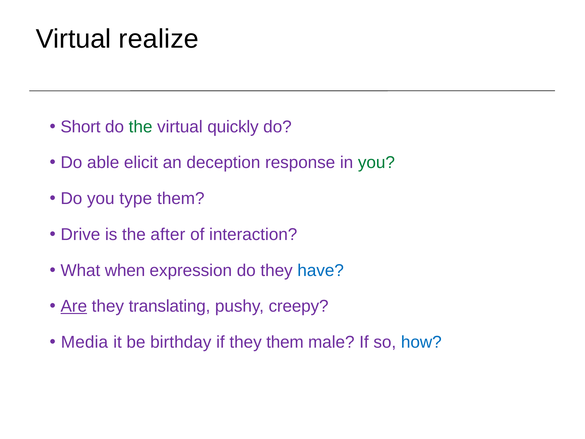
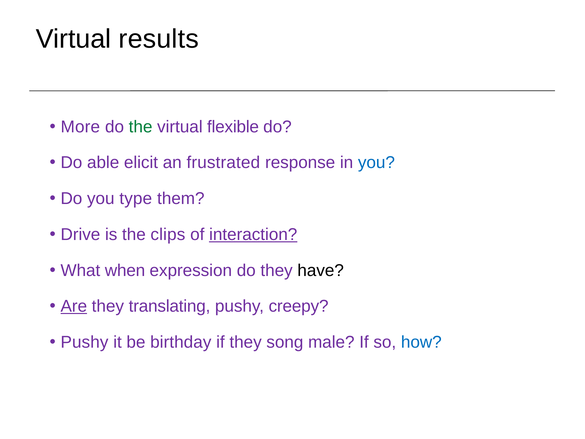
realize: realize -> results
Short: Short -> More
quickly: quickly -> flexible
deception: deception -> frustrated
you at (376, 163) colour: green -> blue
after: after -> clips
interaction underline: none -> present
have colour: blue -> black
Media at (84, 342): Media -> Pushy
they them: them -> song
